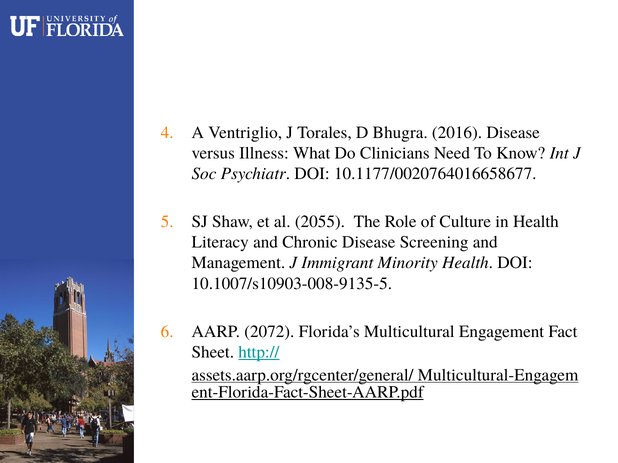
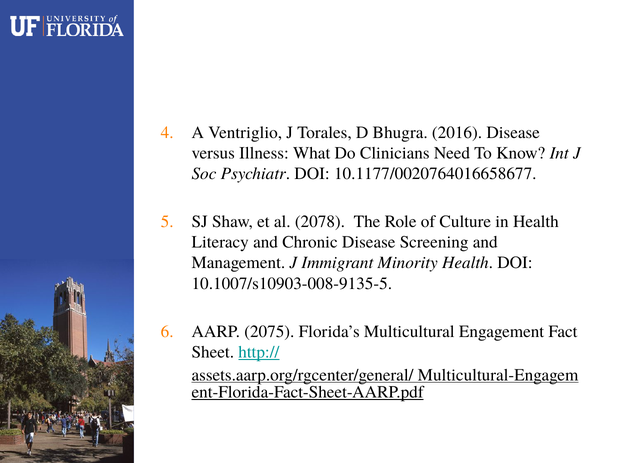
2055: 2055 -> 2078
2072: 2072 -> 2075
